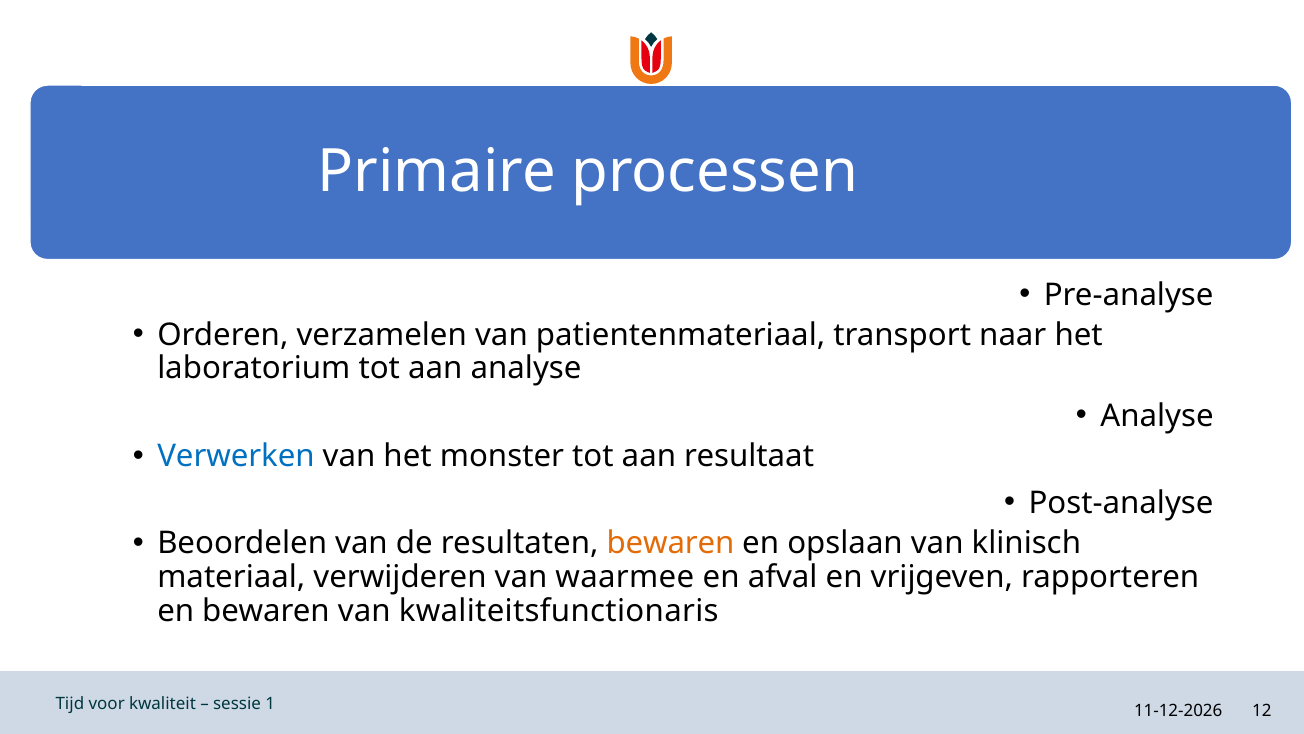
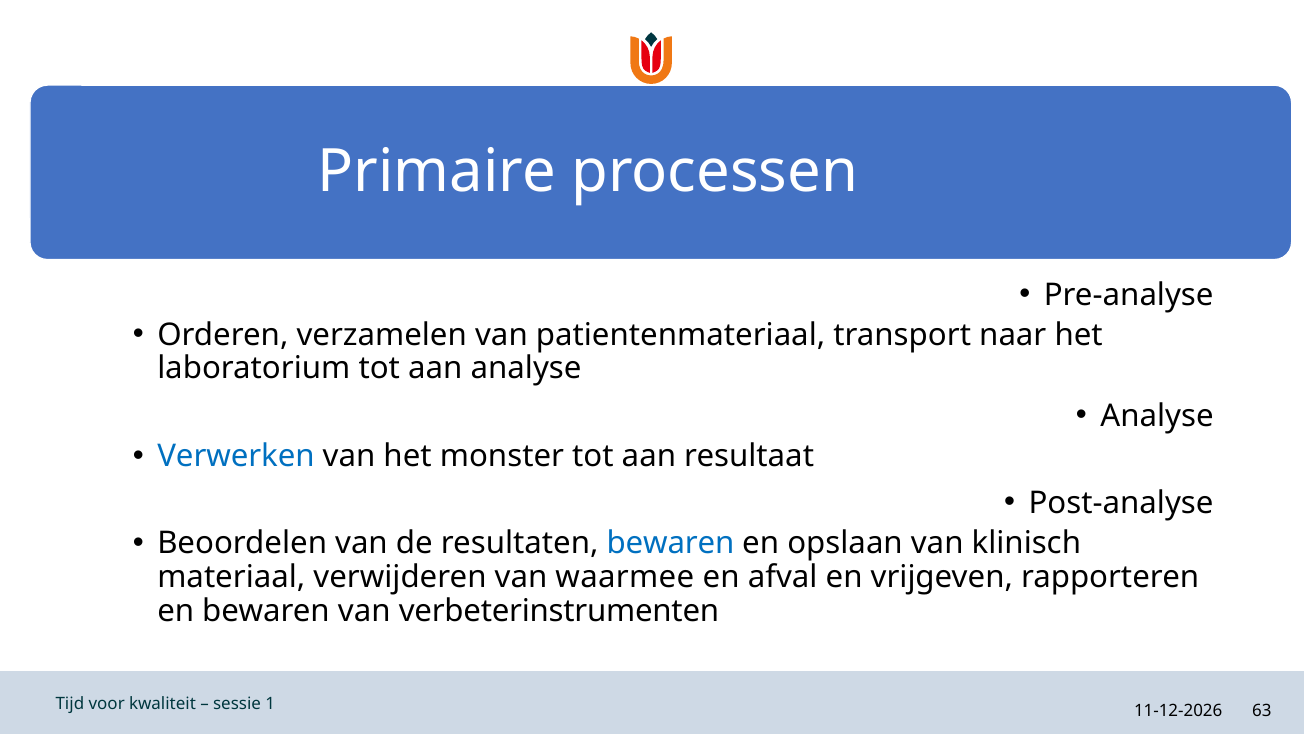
bewaren at (671, 543) colour: orange -> blue
kwaliteitsfunctionaris: kwaliteitsfunctionaris -> verbeterinstrumenten
12: 12 -> 63
